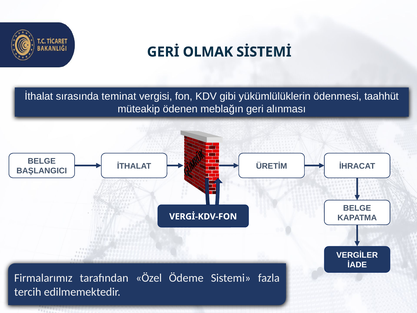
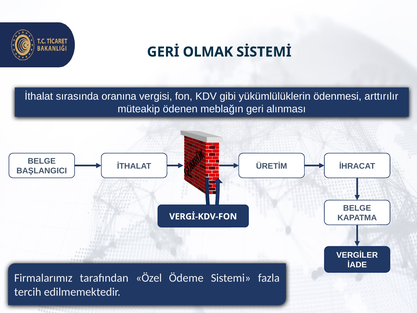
teminat: teminat -> oranına
taahhüt: taahhüt -> arttırılır
